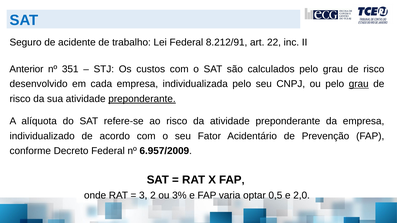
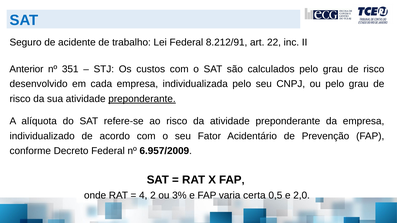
grau at (359, 84) underline: present -> none
3: 3 -> 4
optar: optar -> certa
